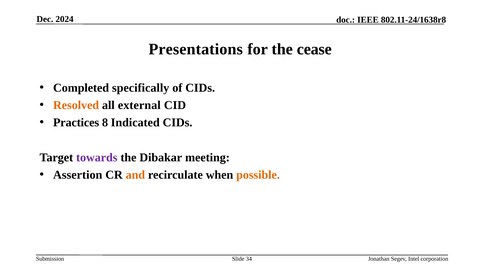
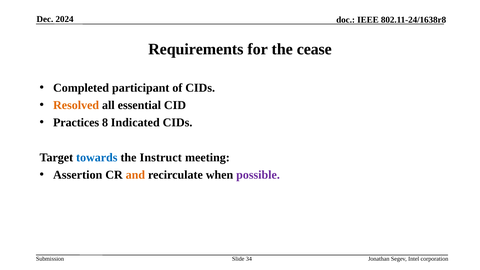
Presentations: Presentations -> Requirements
specifically: specifically -> participant
external: external -> essential
towards colour: purple -> blue
Dibakar: Dibakar -> Instruct
possible colour: orange -> purple
